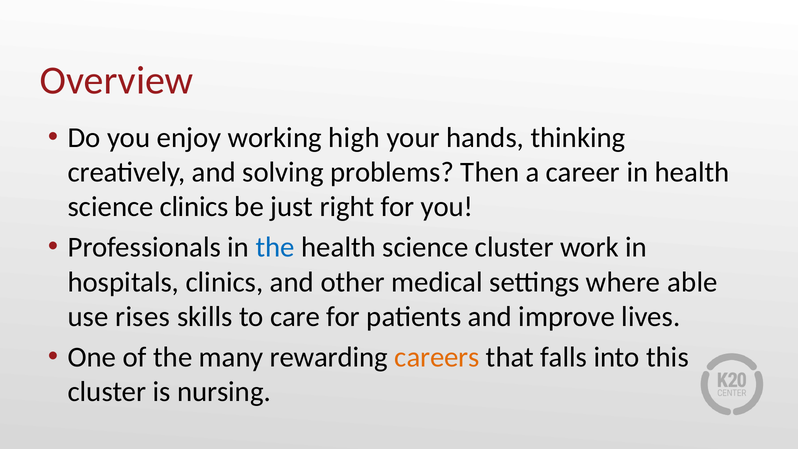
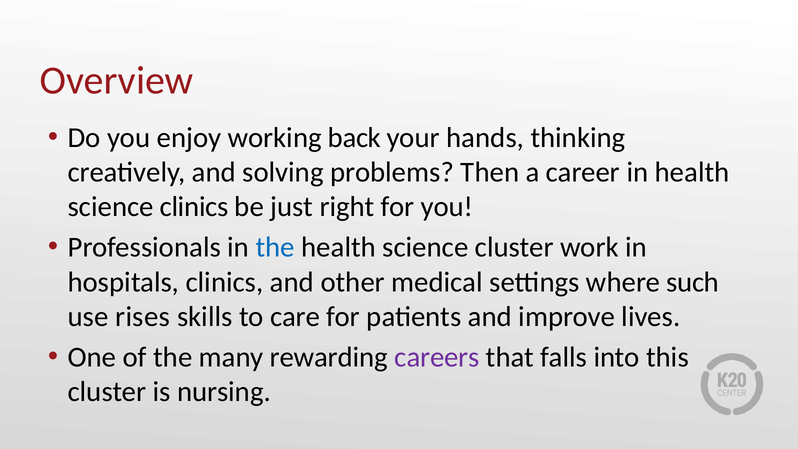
high: high -> back
able: able -> such
careers colour: orange -> purple
